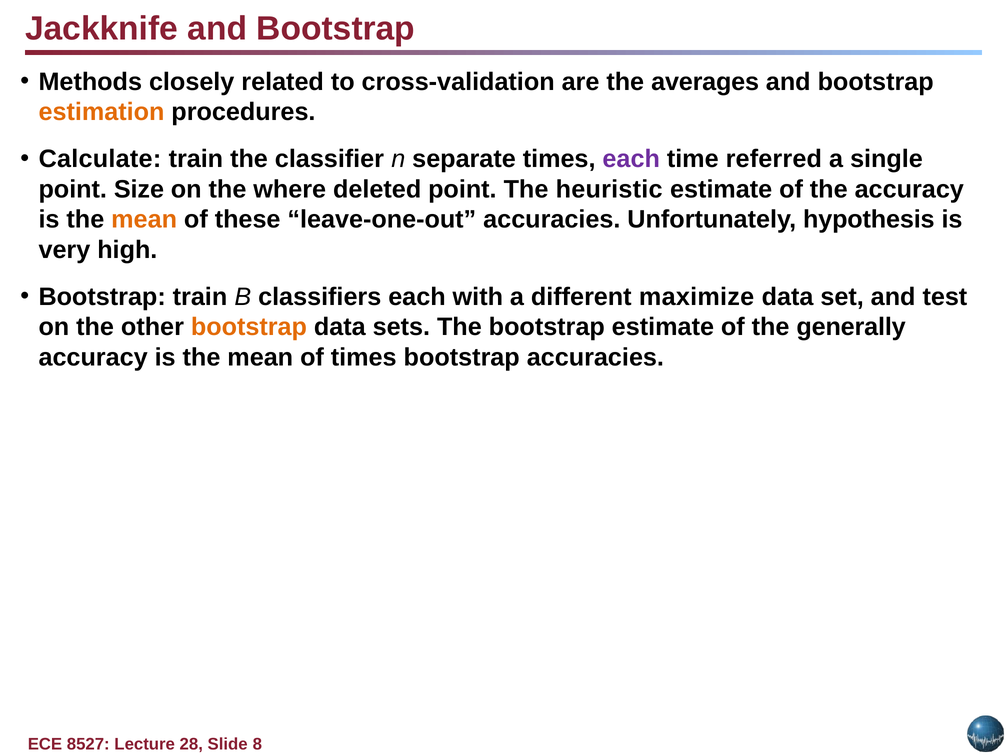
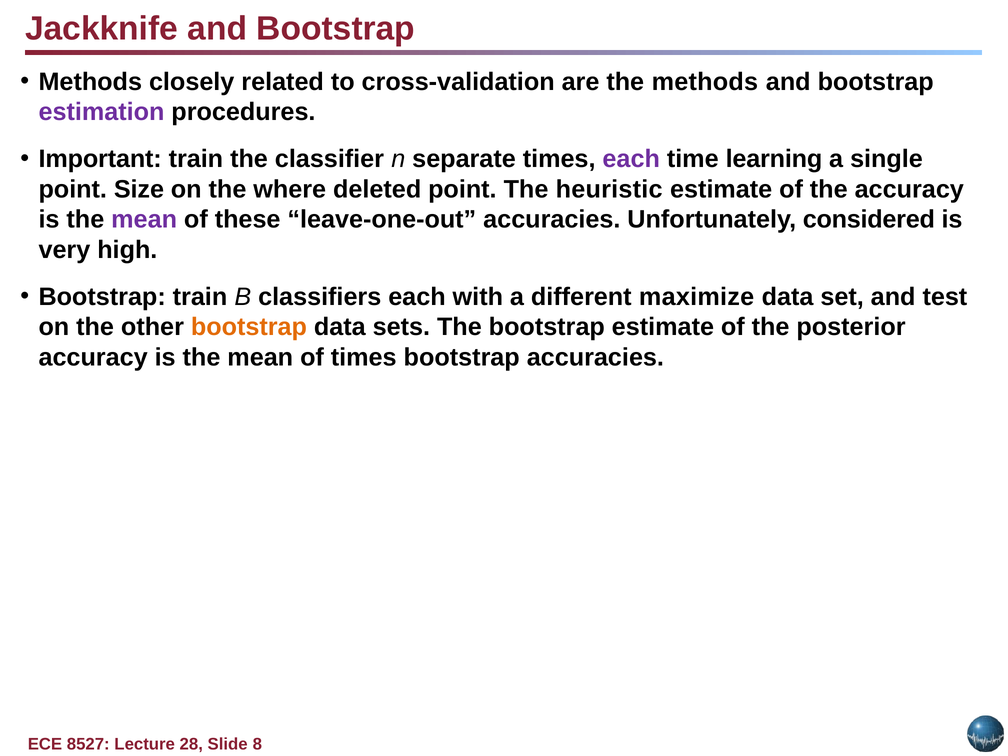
the averages: averages -> methods
estimation colour: orange -> purple
Calculate: Calculate -> Important
referred: referred -> learning
mean at (144, 220) colour: orange -> purple
hypothesis: hypothesis -> considered
generally: generally -> posterior
